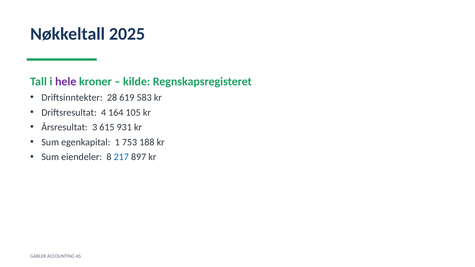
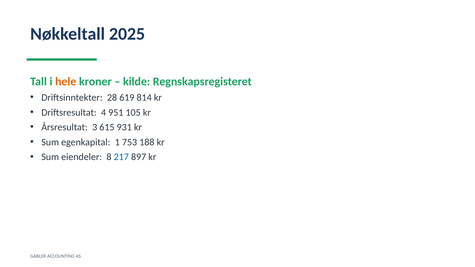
hele colour: purple -> orange
583: 583 -> 814
164: 164 -> 951
